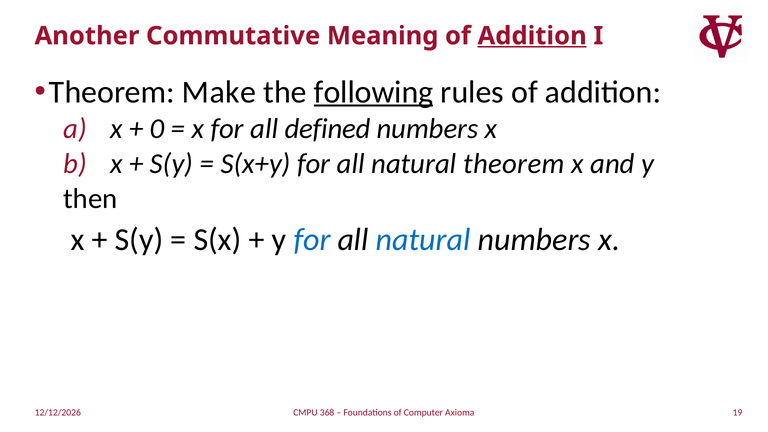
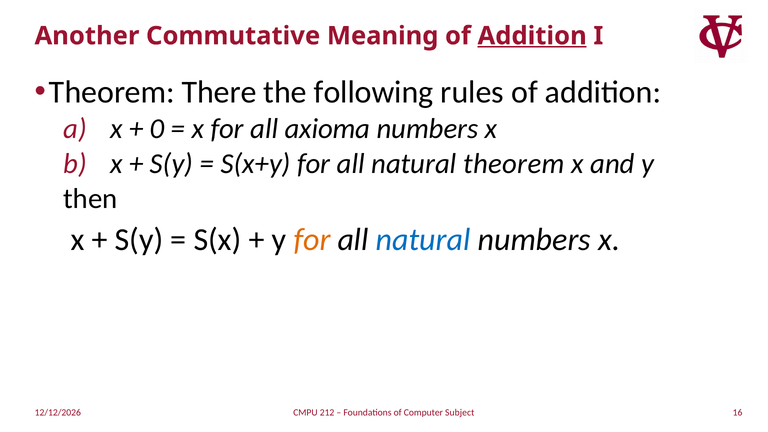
Make: Make -> There
following underline: present -> none
defined: defined -> axioma
for at (312, 240) colour: blue -> orange
19: 19 -> 16
368: 368 -> 212
Axioma: Axioma -> Subject
